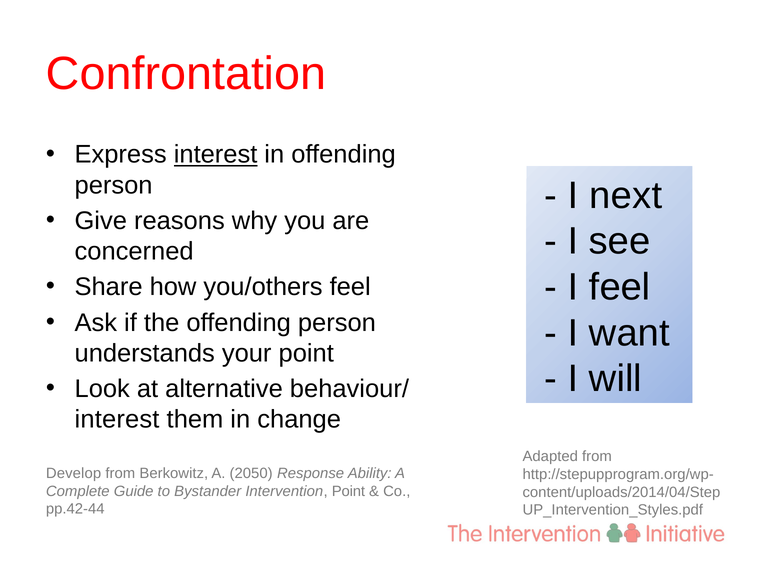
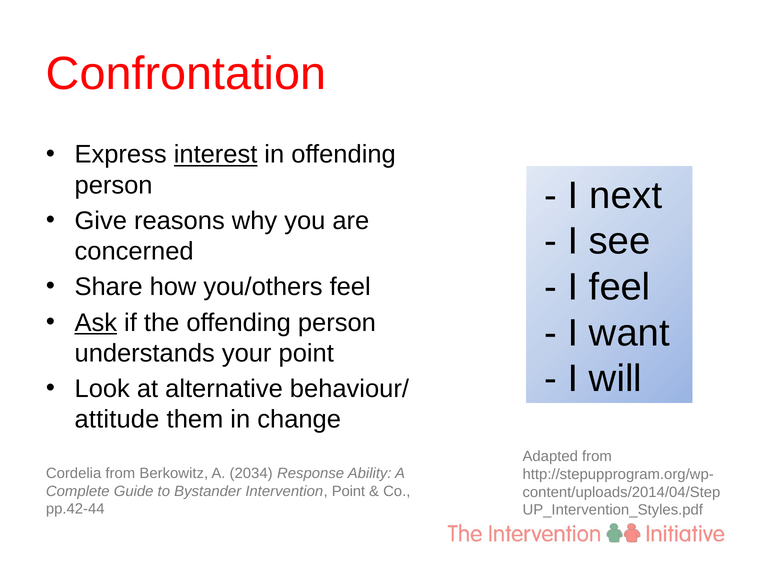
Ask underline: none -> present
interest at (117, 420): interest -> attitude
Develop: Develop -> Cordelia
2050: 2050 -> 2034
